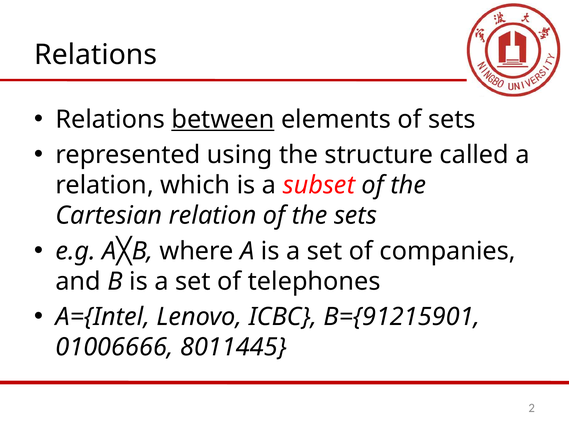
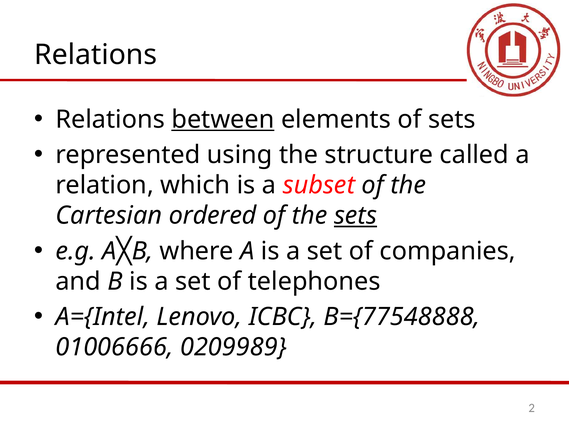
Cartesian relation: relation -> ordered
sets at (356, 215) underline: none -> present
B={91215901: B={91215901 -> B={77548888
8011445: 8011445 -> 0209989
